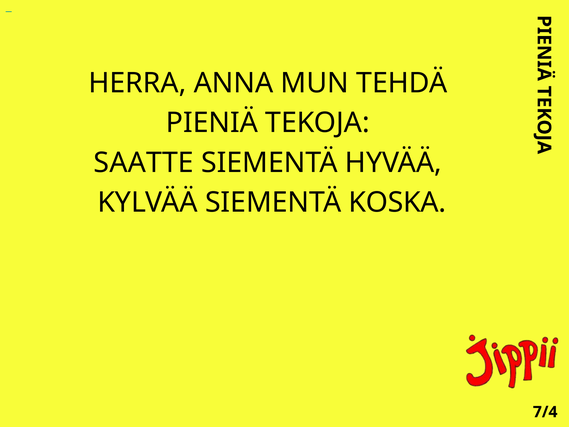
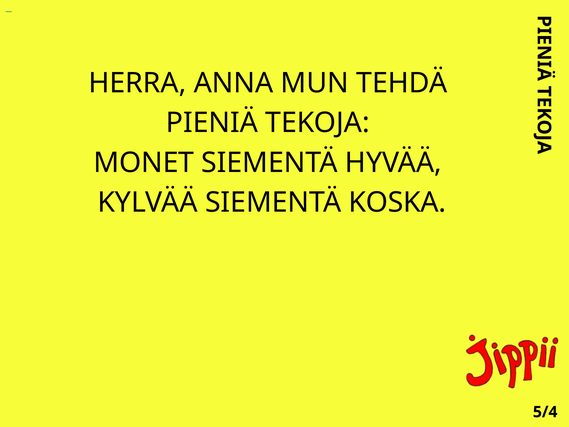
SAATTE: SAATTE -> MONET
7/4: 7/4 -> 5/4
